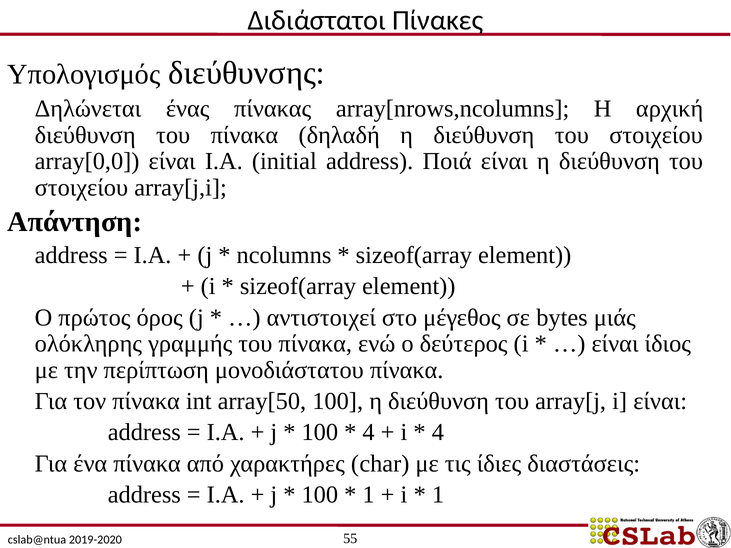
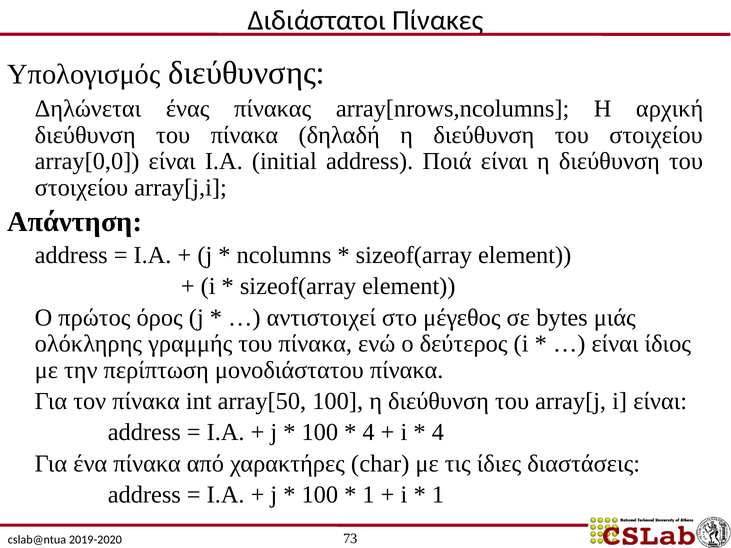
55: 55 -> 73
